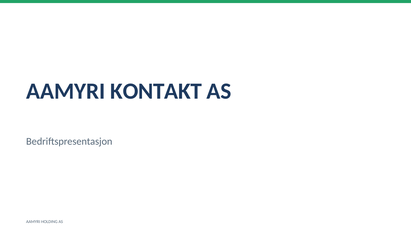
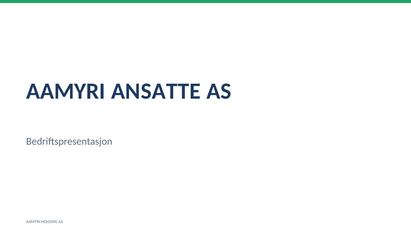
KONTAKT: KONTAKT -> ANSATTE
